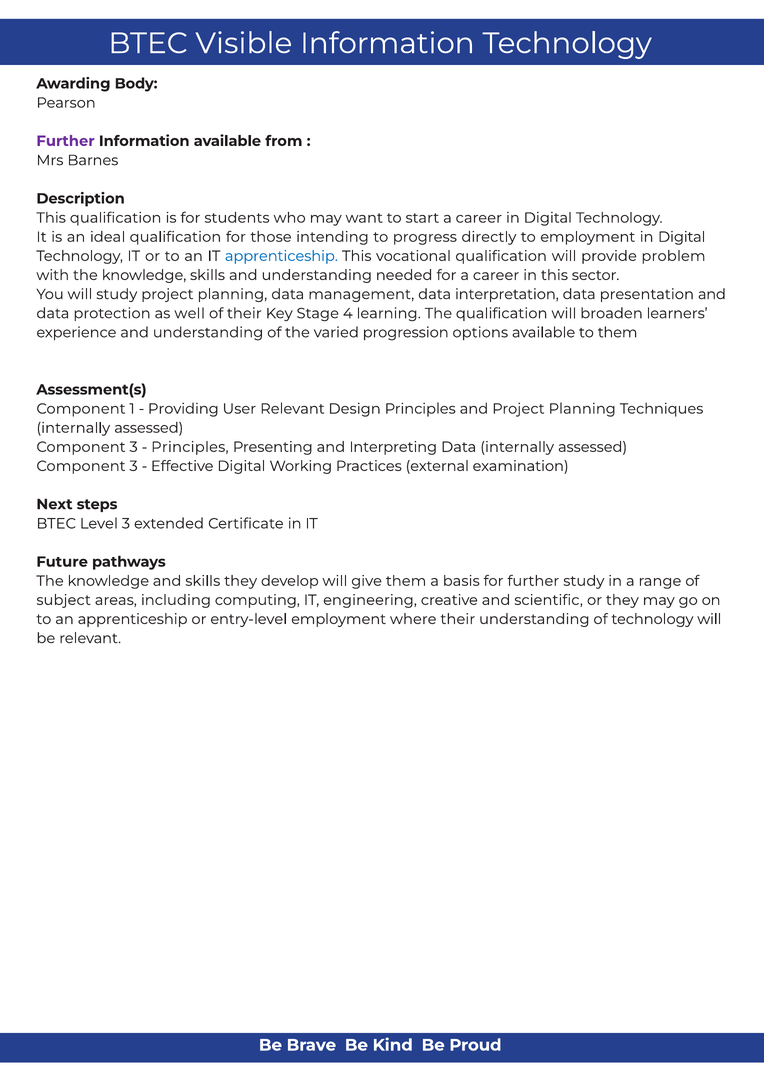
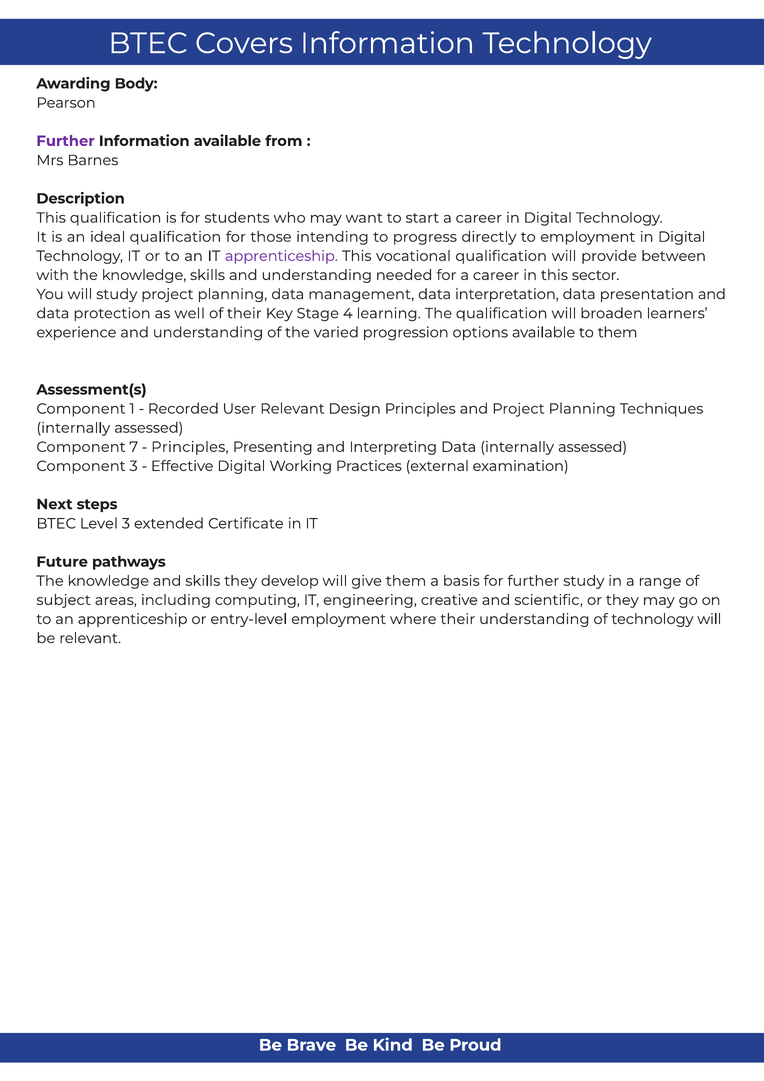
Visible: Visible -> Covers
apprenticeship at (281, 256) colour: blue -> purple
problem: problem -> between
Providing: Providing -> Recorded
3 at (134, 447): 3 -> 7
